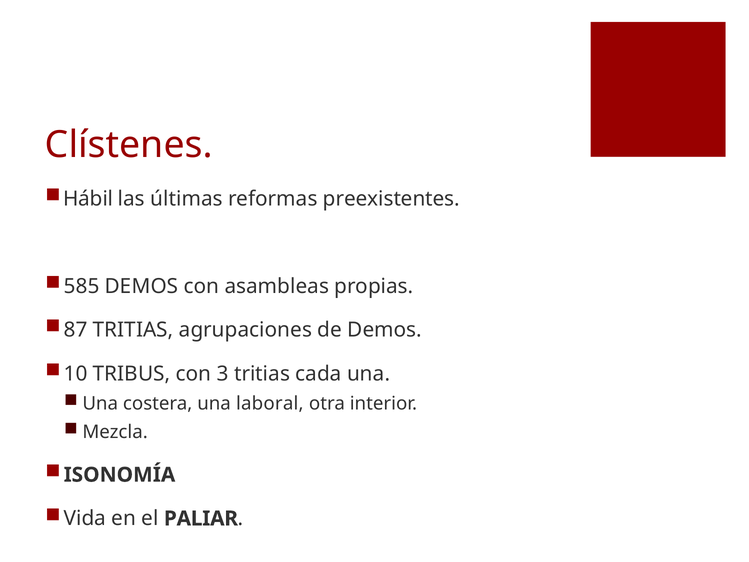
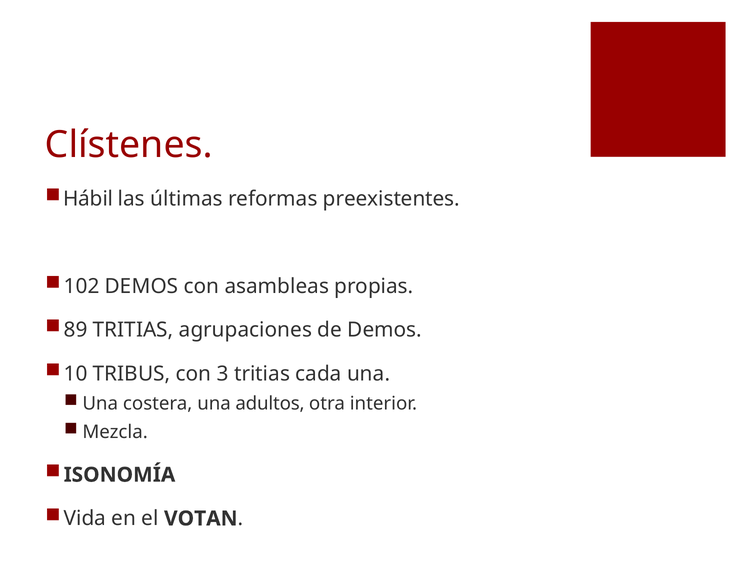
585: 585 -> 102
87: 87 -> 89
laboral: laboral -> adultos
PALIAR: PALIAR -> VOTAN
